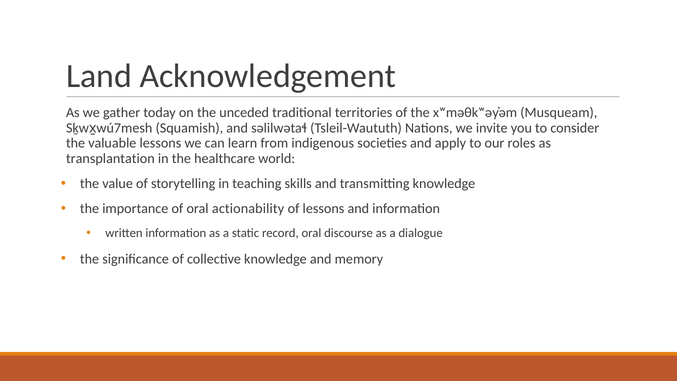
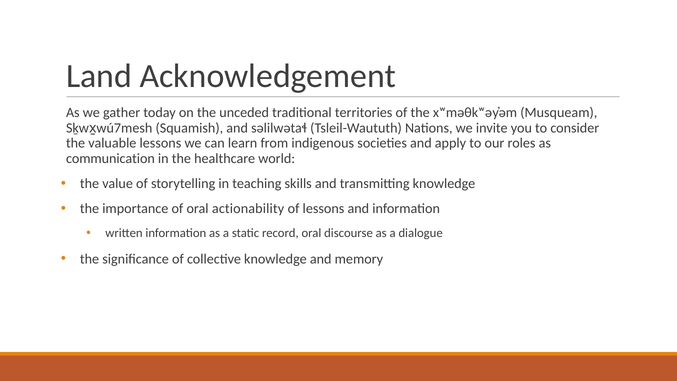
transplantation: transplantation -> communication
